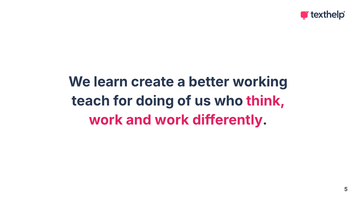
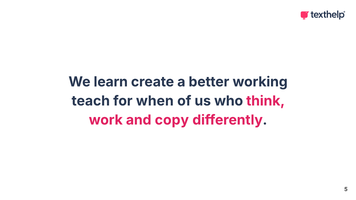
doing: doing -> when
and work: work -> copy
